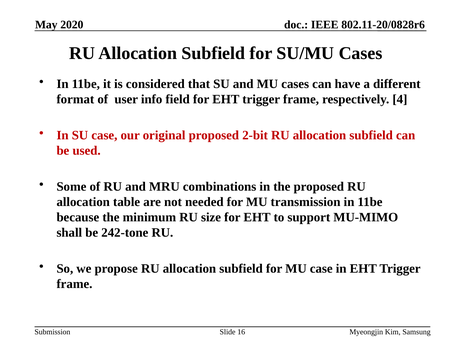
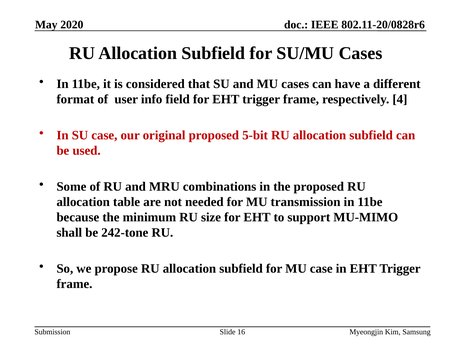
2-bit: 2-bit -> 5-bit
